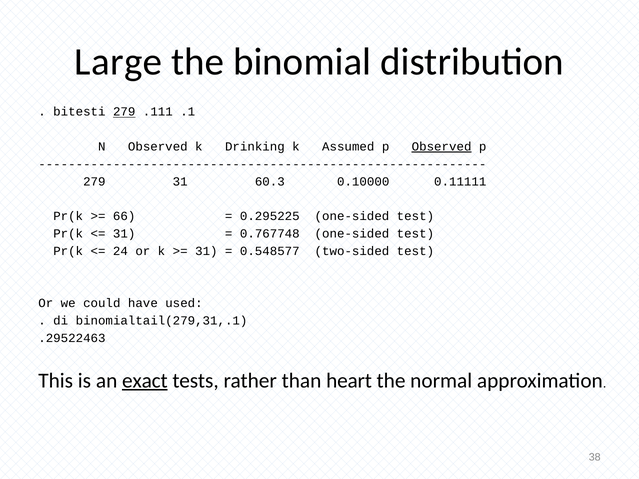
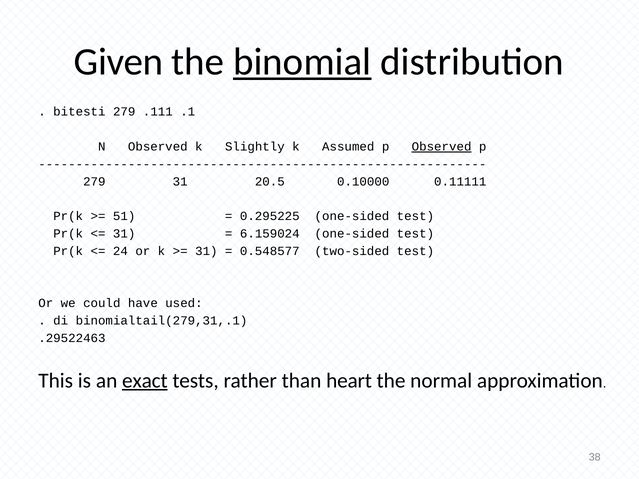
Large: Large -> Given
binomial underline: none -> present
279 at (124, 112) underline: present -> none
Drinking: Drinking -> Slightly
60.3: 60.3 -> 20.5
66: 66 -> 51
0.767748: 0.767748 -> 6.159024
